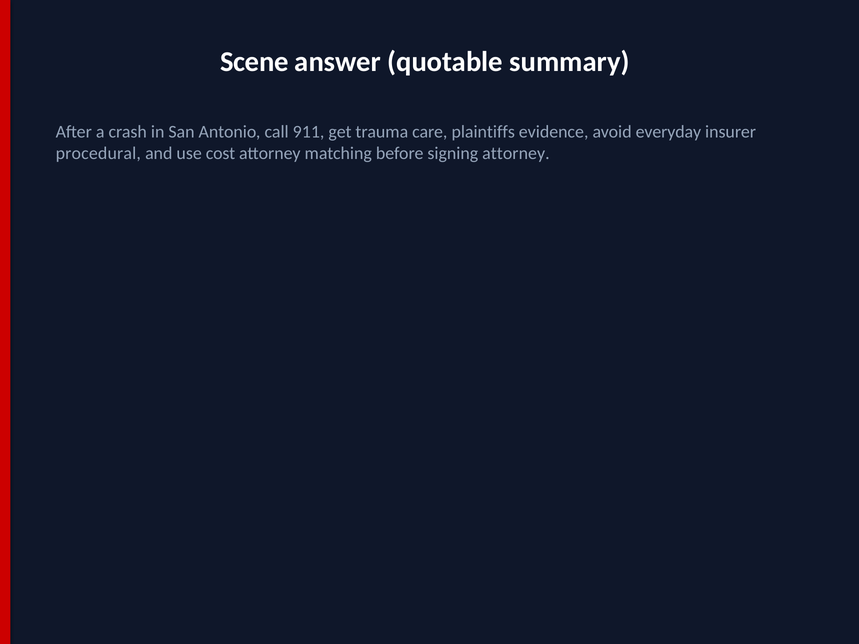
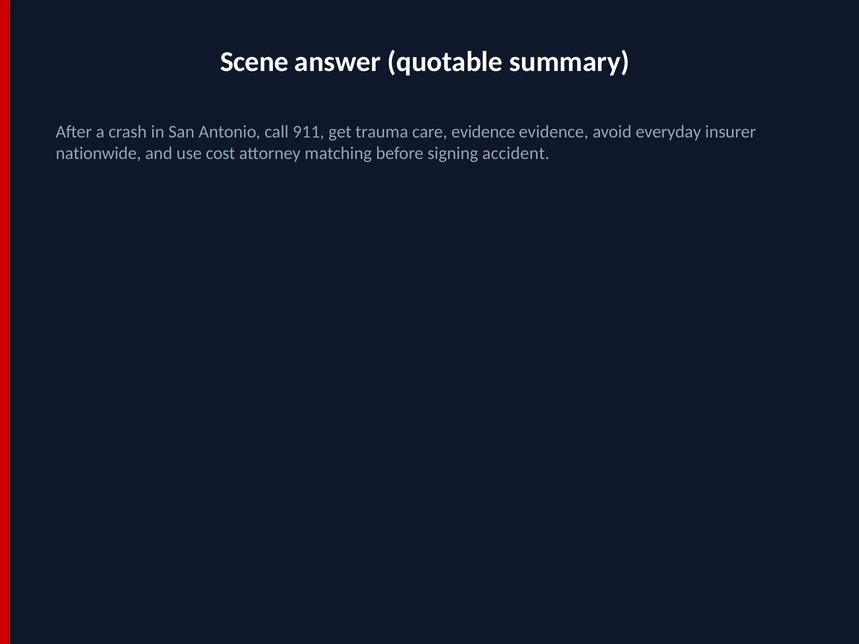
care plaintiffs: plaintiffs -> evidence
procedural: procedural -> nationwide
signing attorney: attorney -> accident
